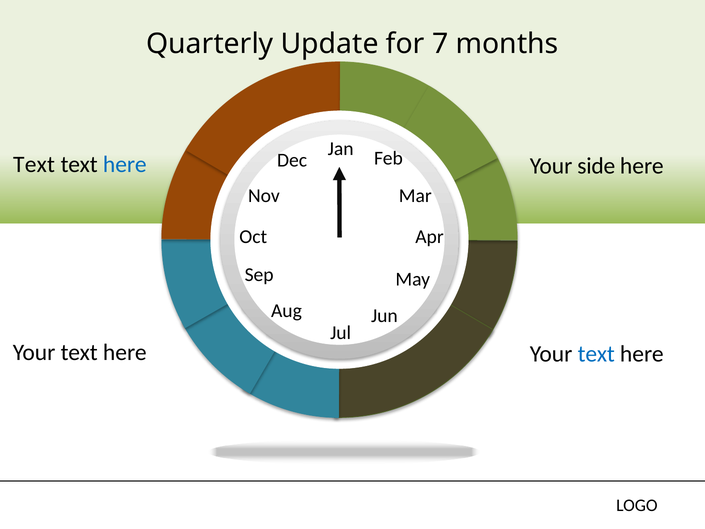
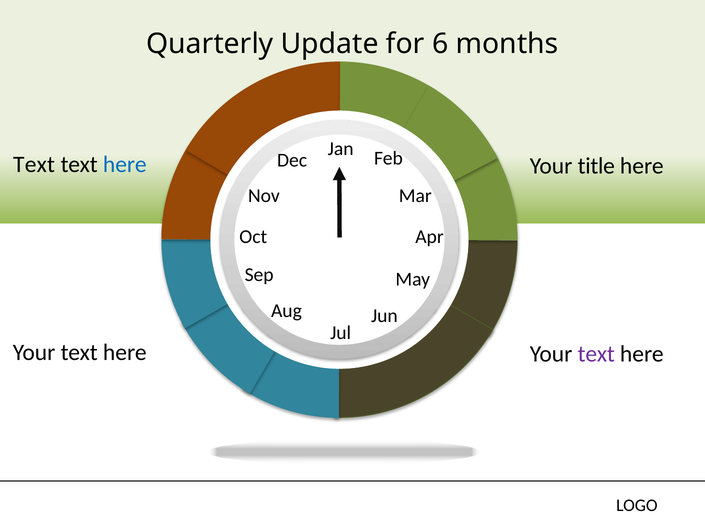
7: 7 -> 6
side: side -> title
text at (596, 354) colour: blue -> purple
